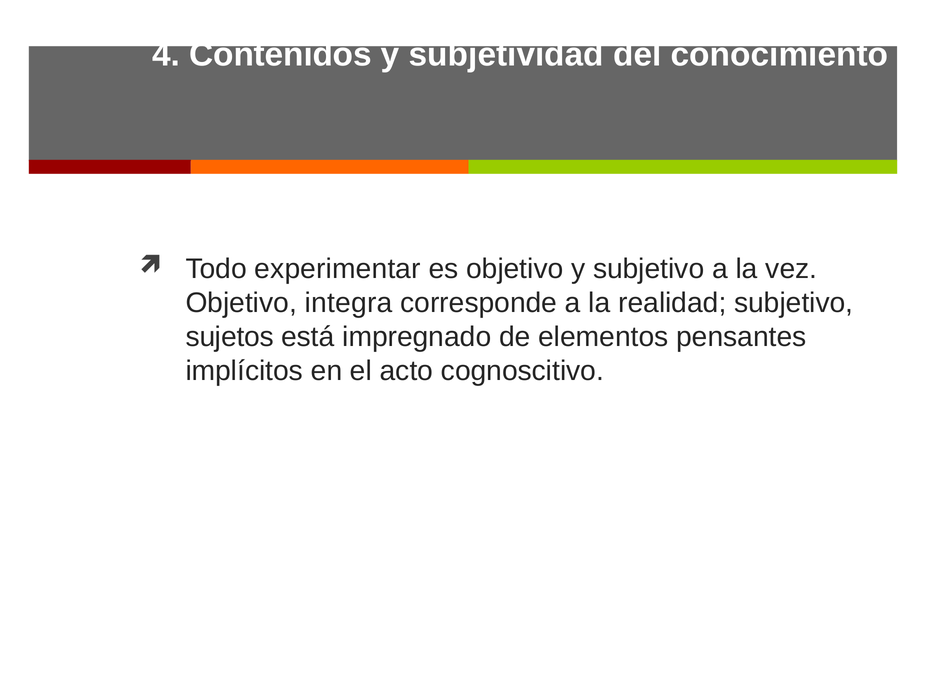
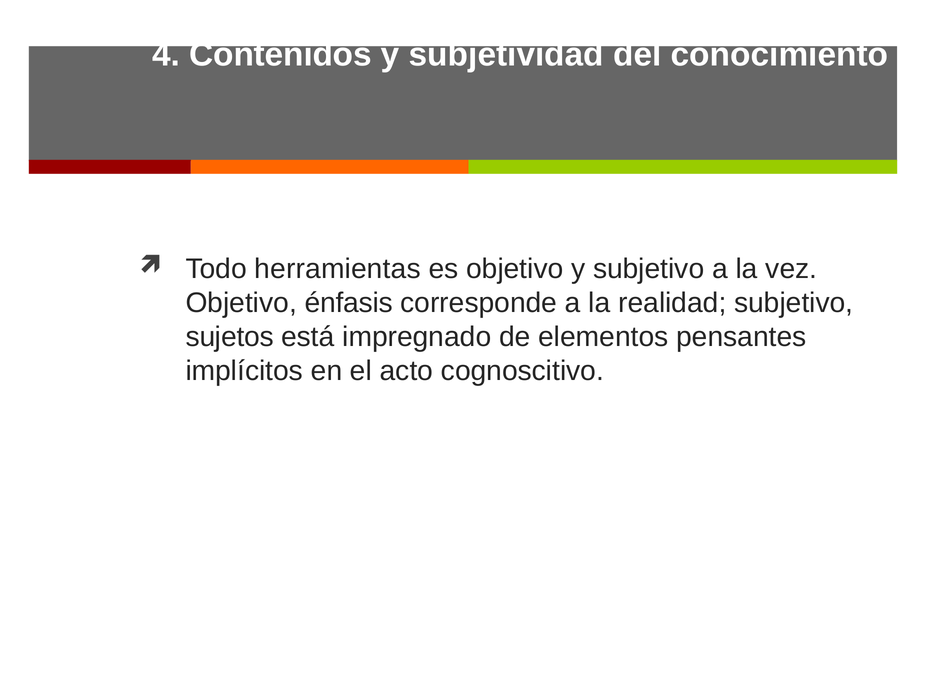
experimentar: experimentar -> herramientas
integra: integra -> énfasis
